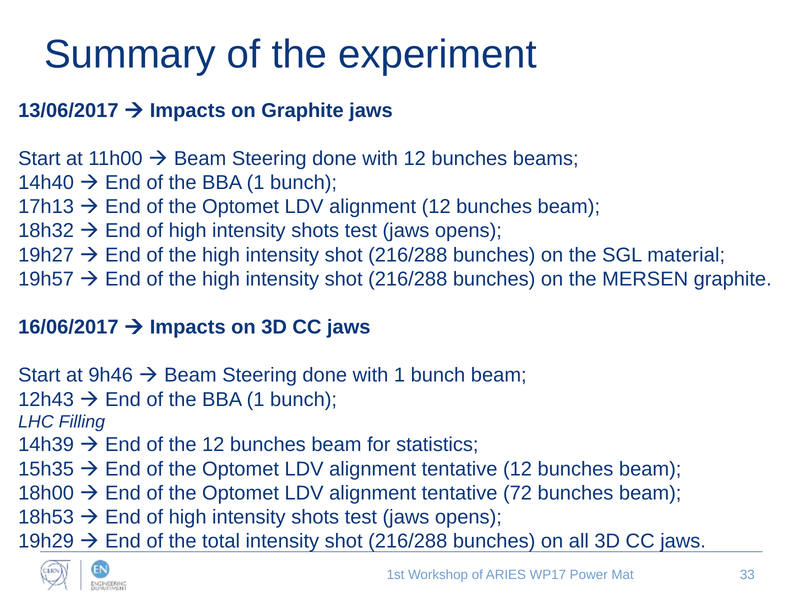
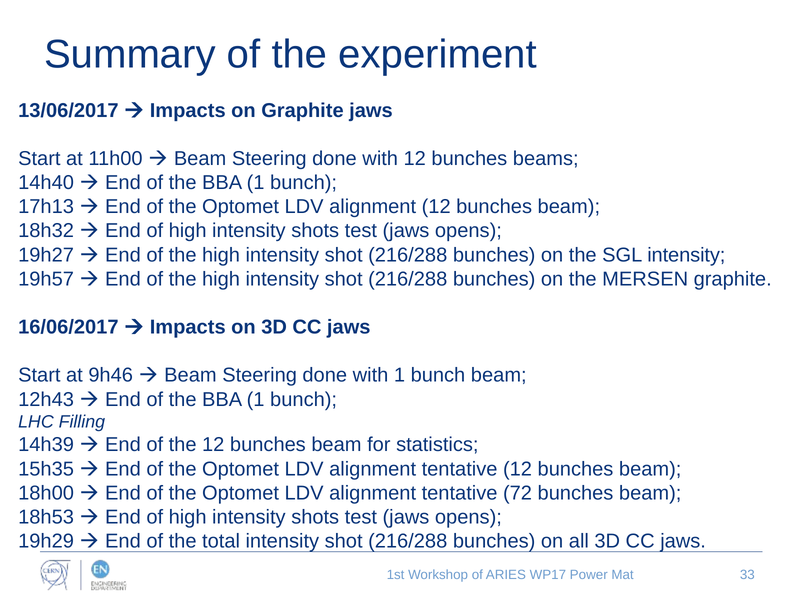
SGL material: material -> intensity
